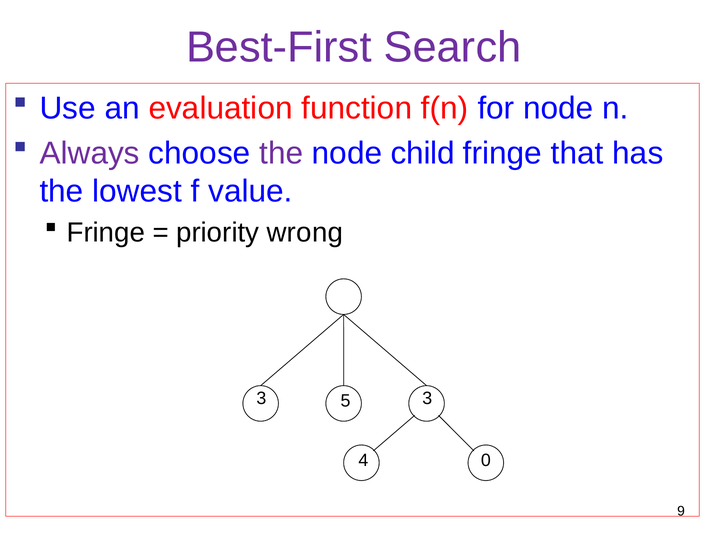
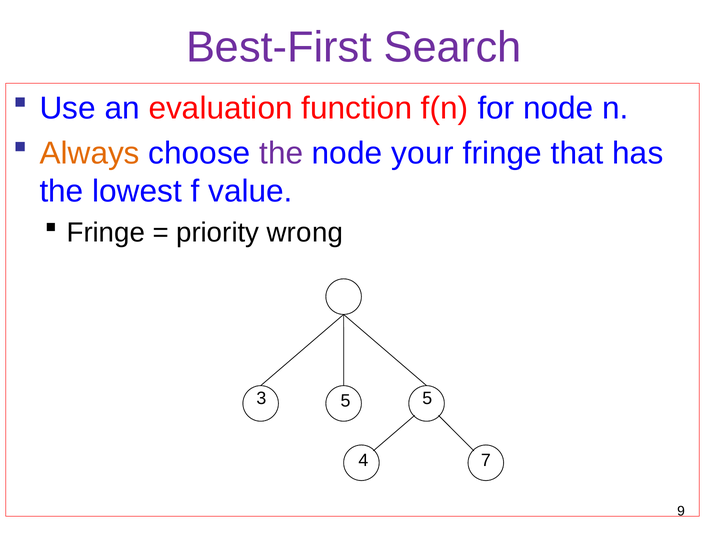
Always colour: purple -> orange
child: child -> your
5 3: 3 -> 5
0: 0 -> 7
